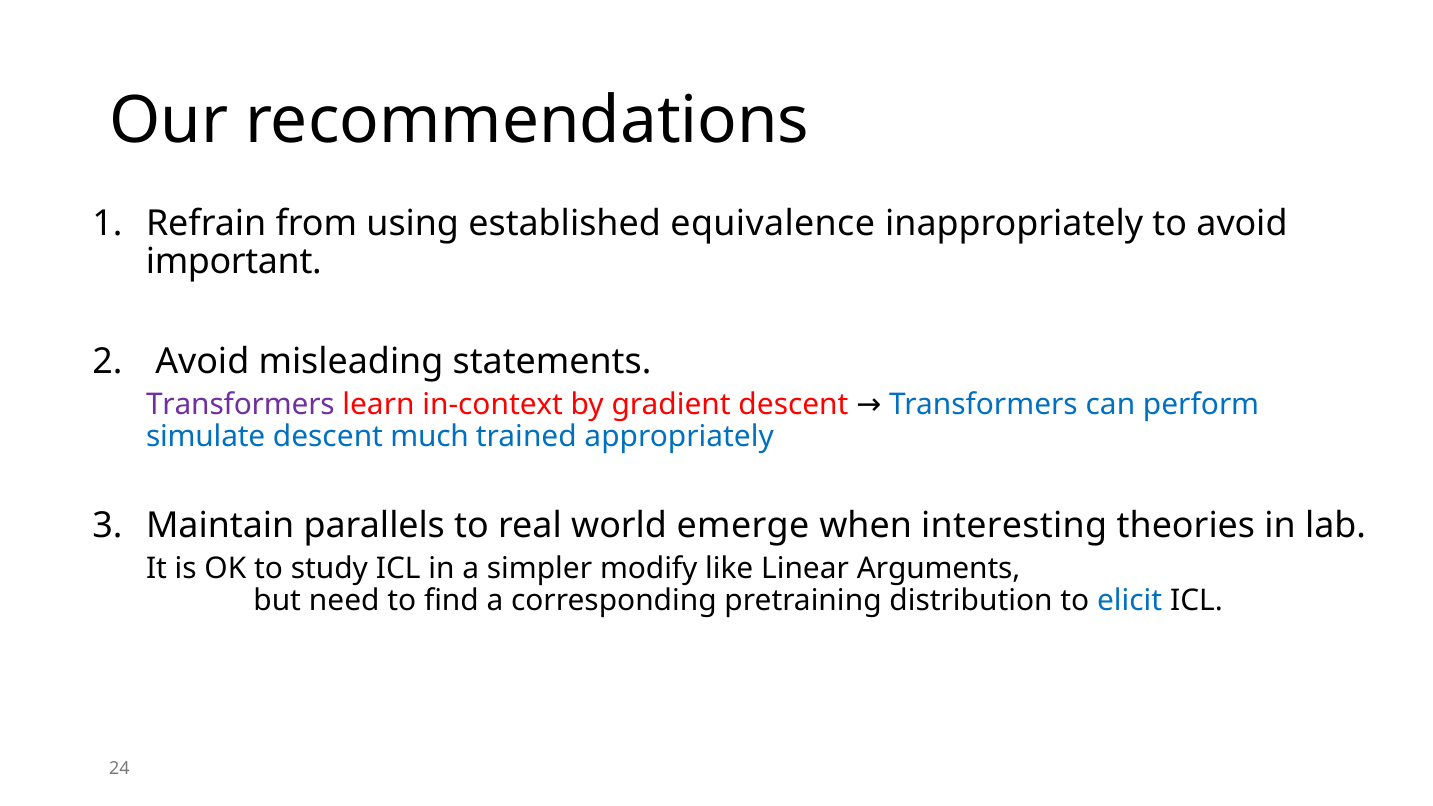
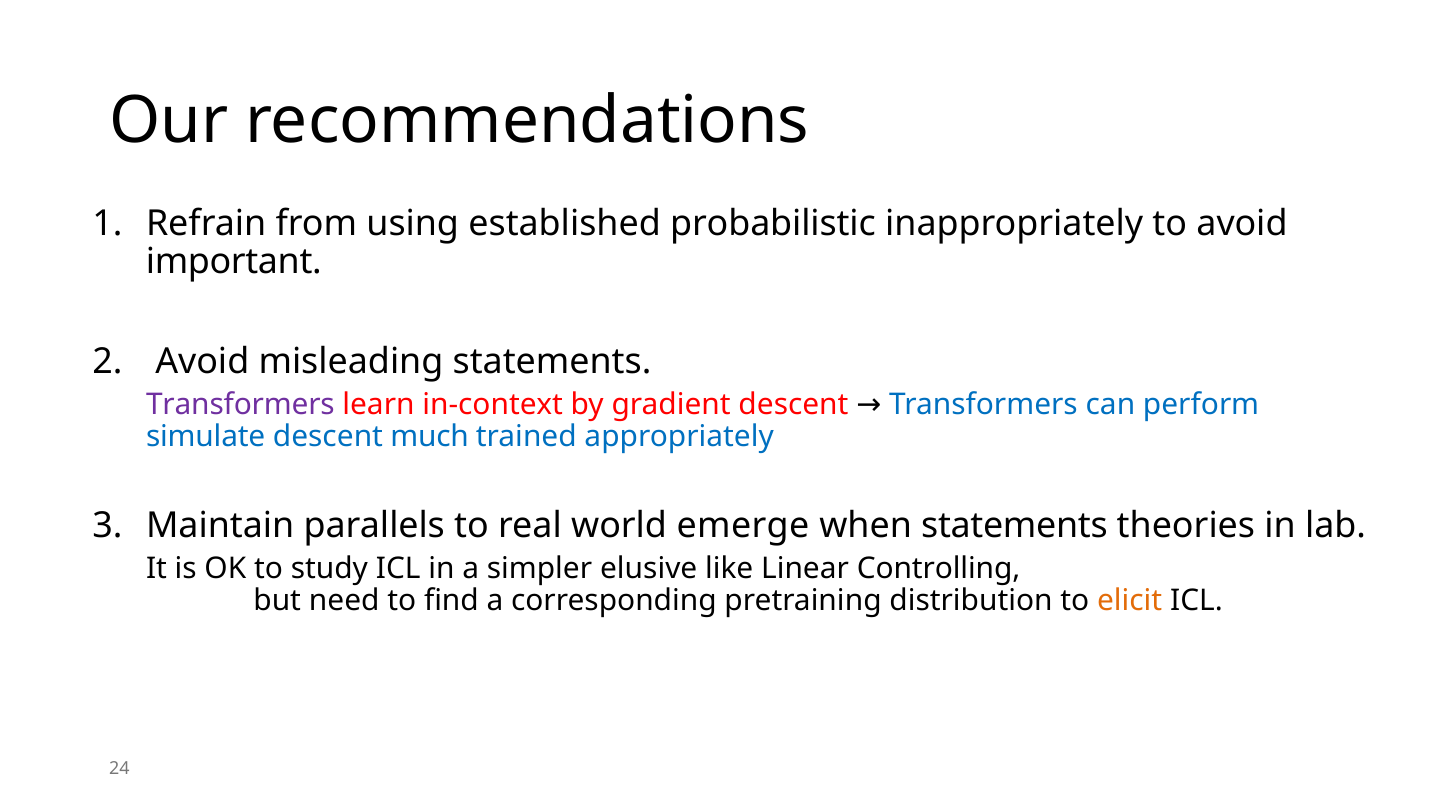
equivalence: equivalence -> probabilistic
when interesting: interesting -> statements
modify: modify -> elusive
Arguments: Arguments -> Controlling
elicit colour: blue -> orange
